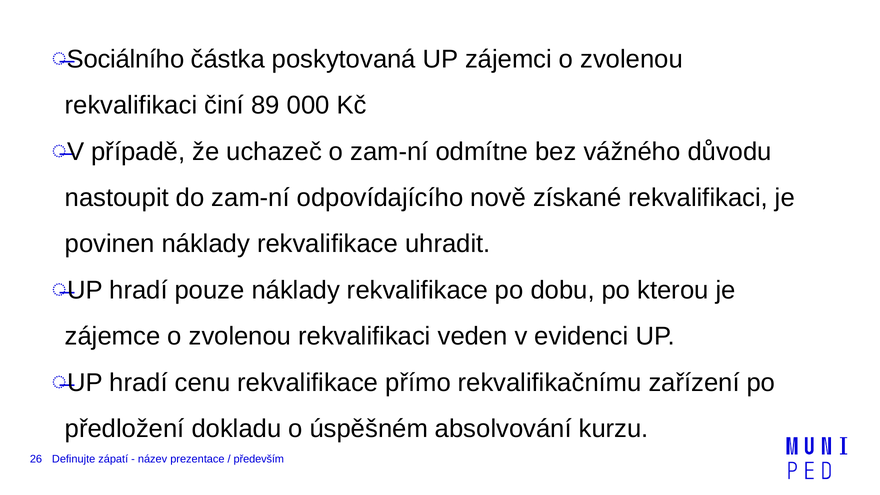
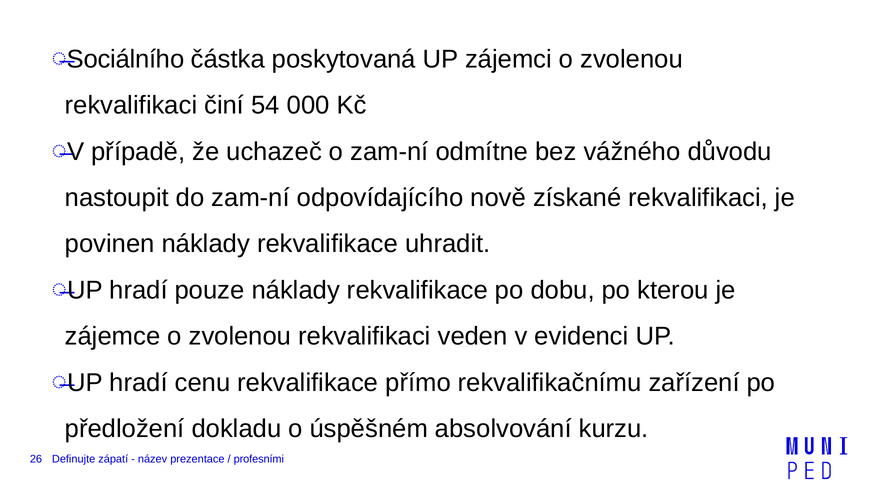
89: 89 -> 54
především: především -> profesními
